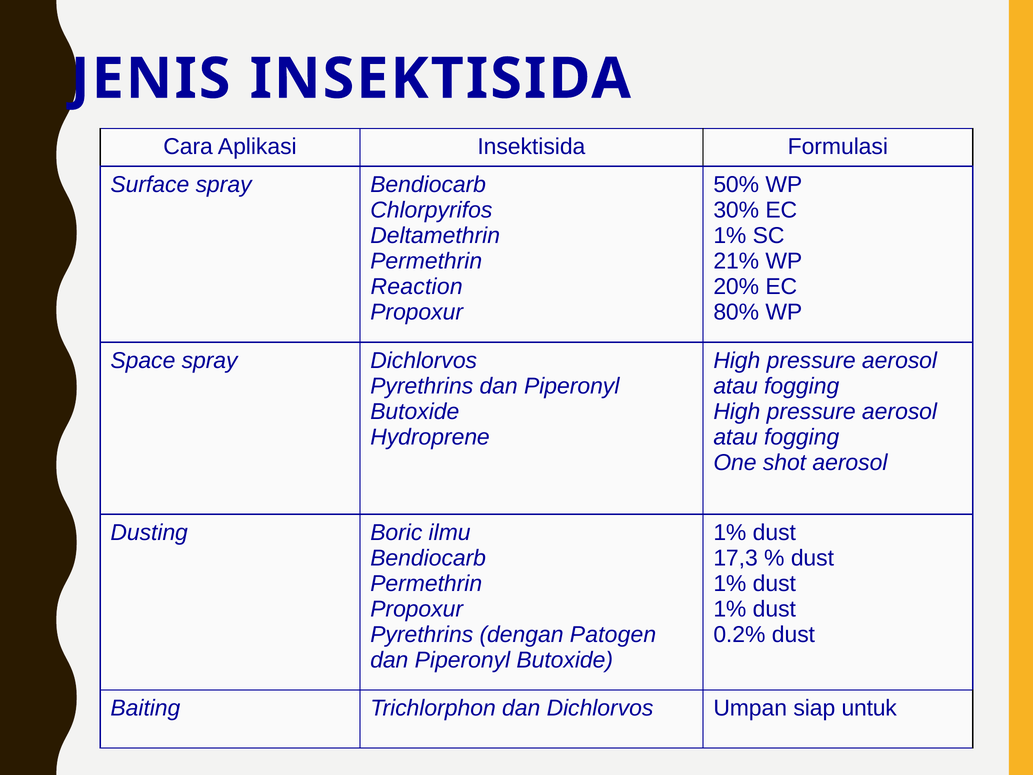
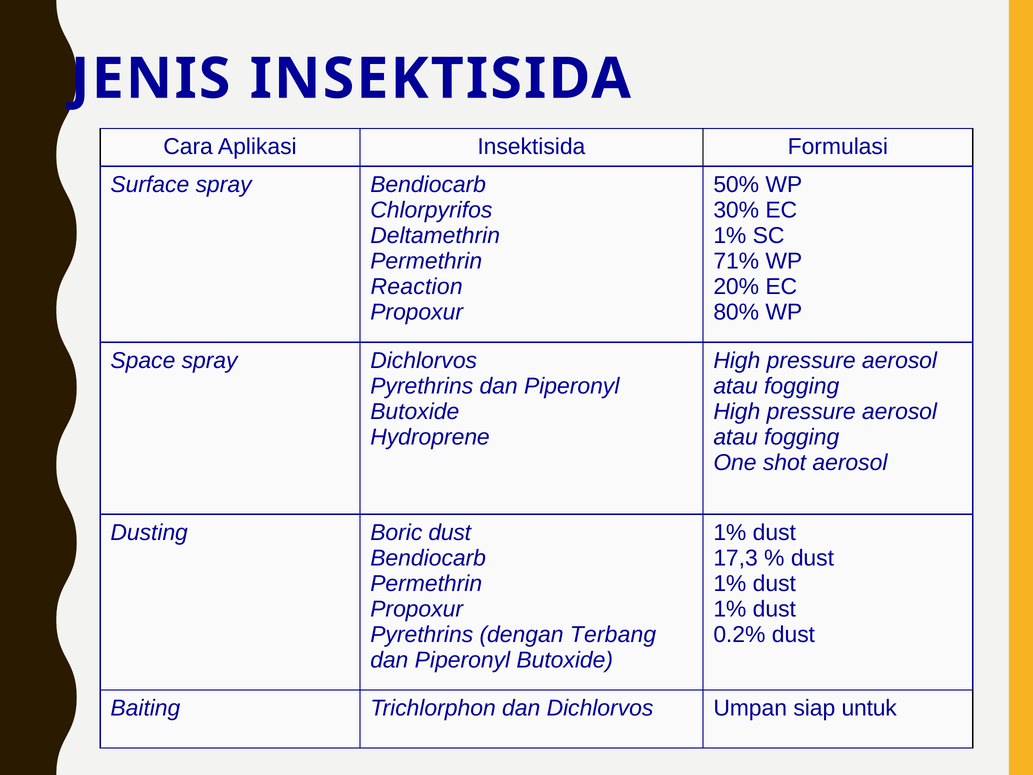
21%: 21% -> 71%
Boric ilmu: ilmu -> dust
Patogen: Patogen -> Terbang
